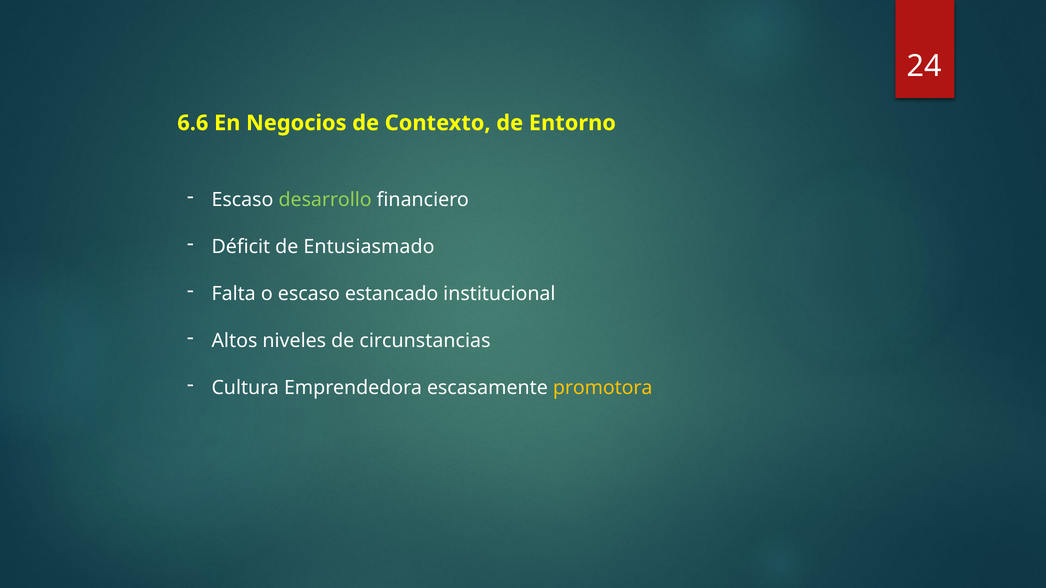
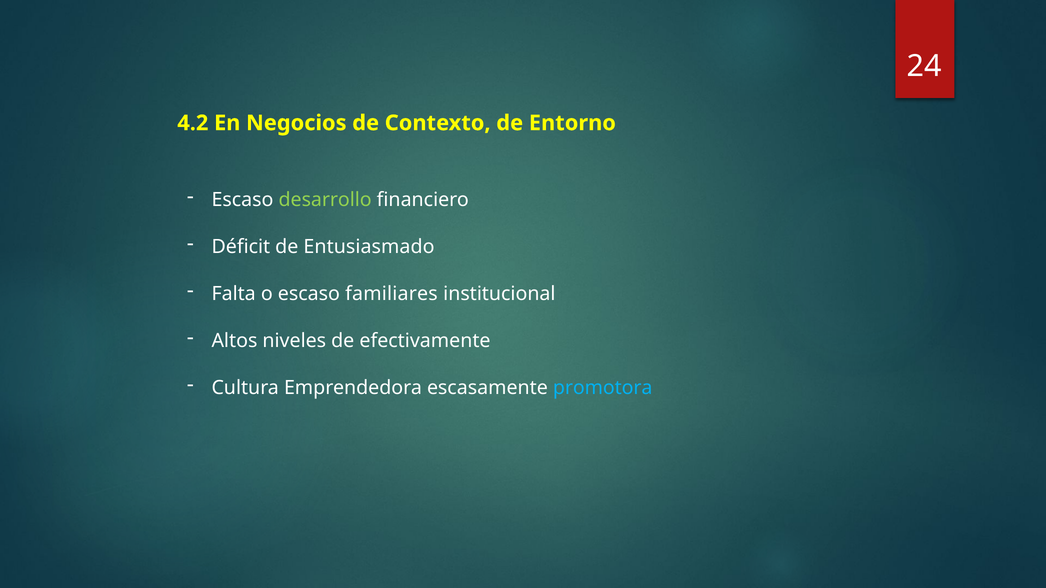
6.6: 6.6 -> 4.2
estancado: estancado -> familiares
circunstancias: circunstancias -> efectivamente
promotora colour: yellow -> light blue
